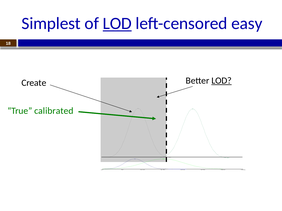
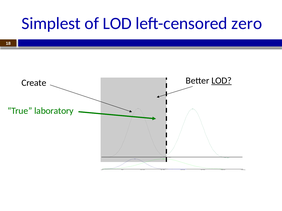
LOD at (117, 24) underline: present -> none
easy: easy -> zero
calibrated: calibrated -> laboratory
